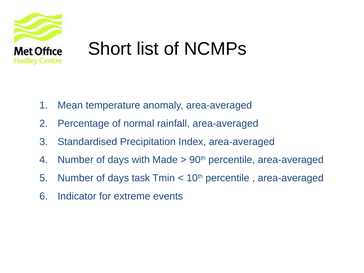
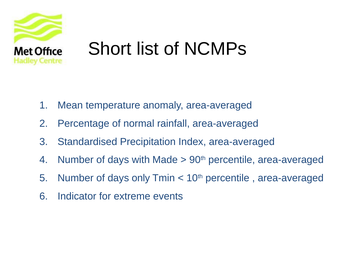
task: task -> only
